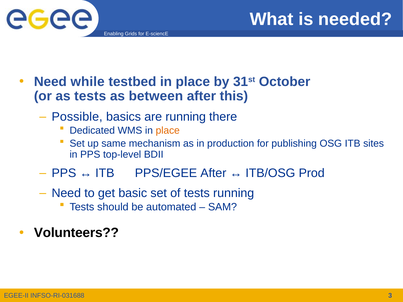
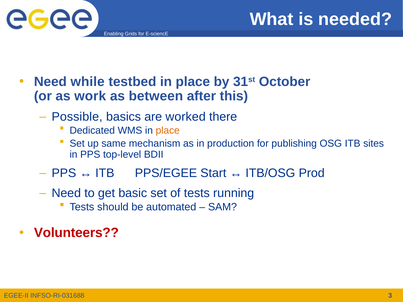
as tests: tests -> work
are running: running -> worked
PPS/EGEE After: After -> Start
Volunteers colour: black -> red
